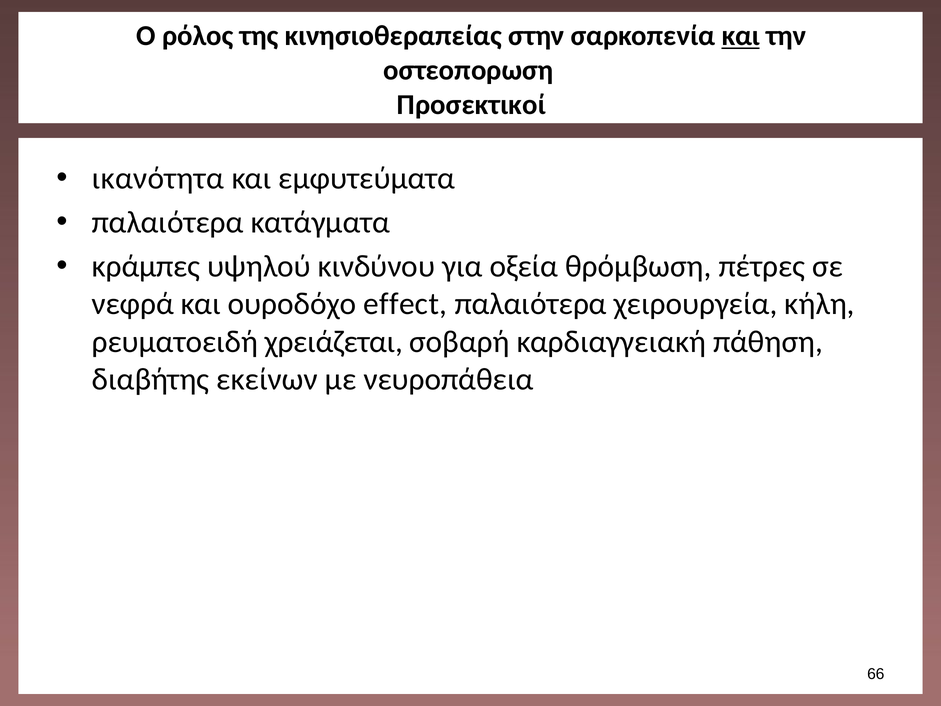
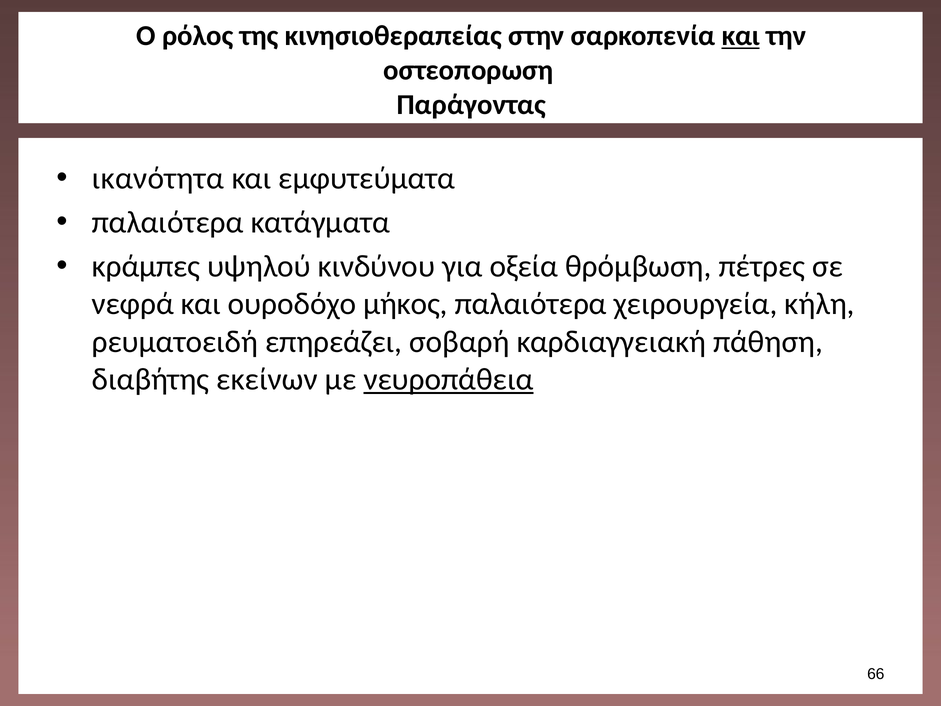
Προσεκτικοί: Προσεκτικοί -> Παράγοντας
effect: effect -> μήκος
χρειάζεται: χρειάζεται -> επηρεάζει
νευροπάθεια underline: none -> present
